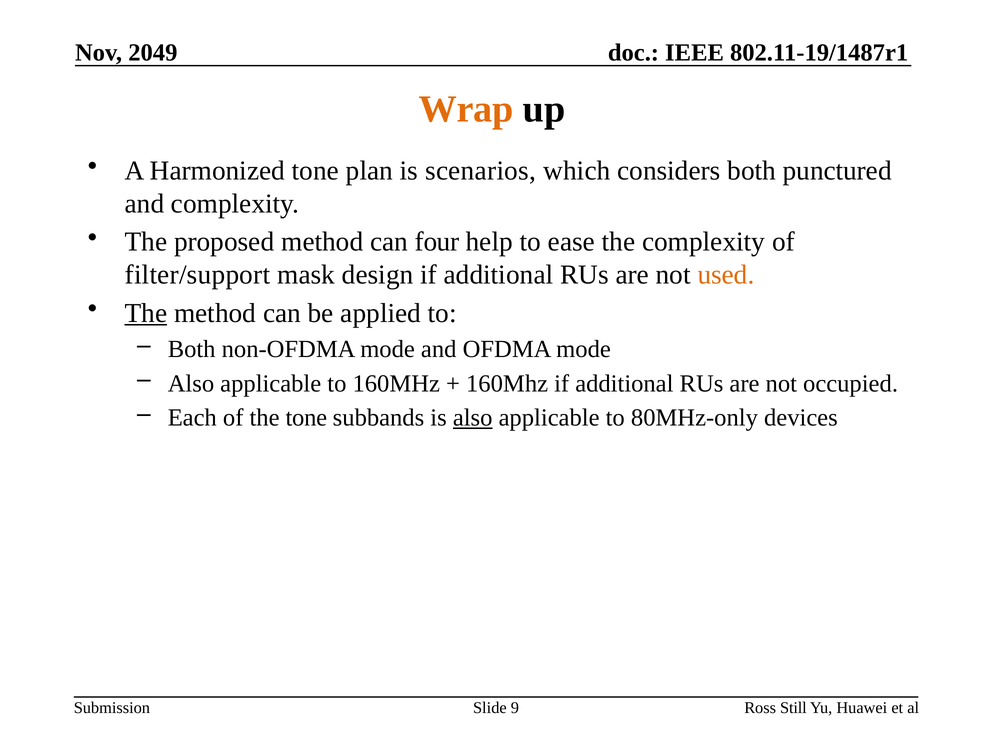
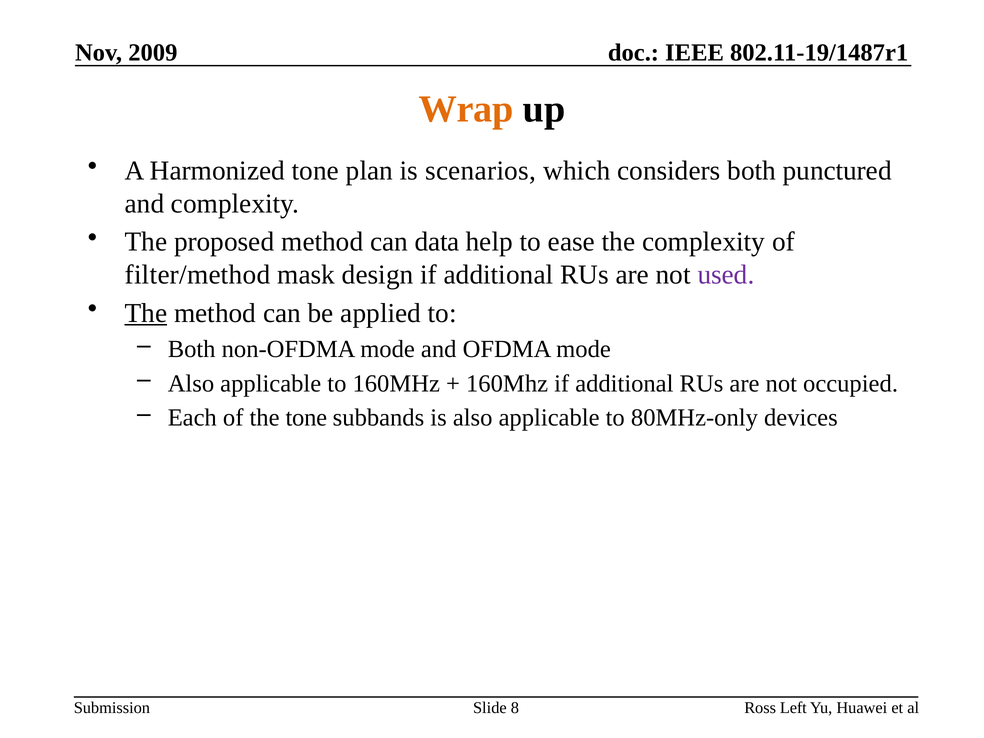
2049: 2049 -> 2009
four: four -> data
filter/support: filter/support -> filter/method
used colour: orange -> purple
also at (473, 418) underline: present -> none
9: 9 -> 8
Still: Still -> Left
